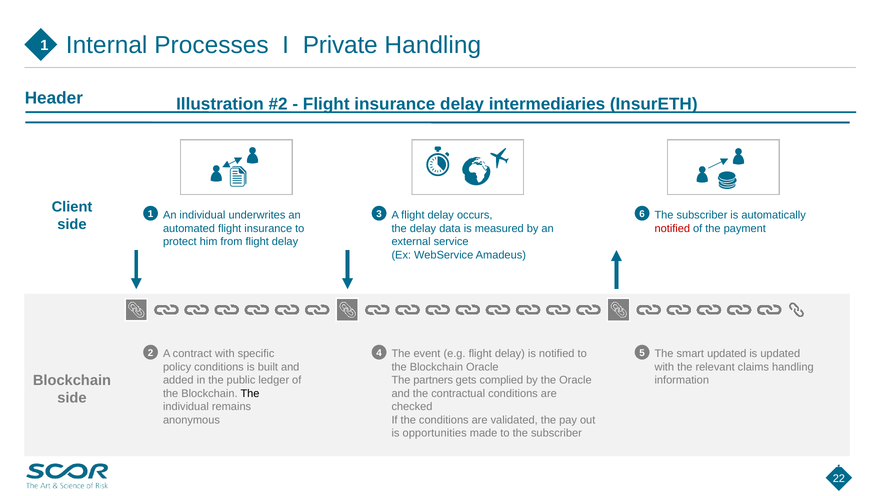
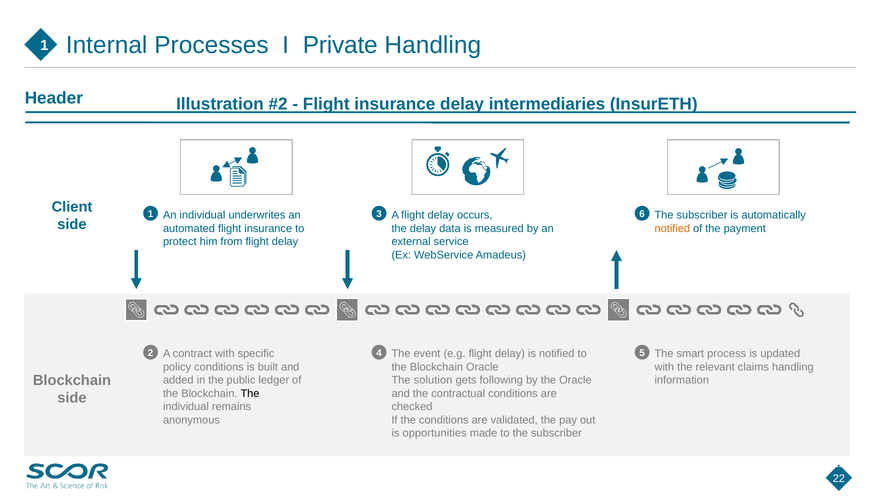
notified at (672, 228) colour: red -> orange
smart updated: updated -> process
partners: partners -> solution
complied: complied -> following
